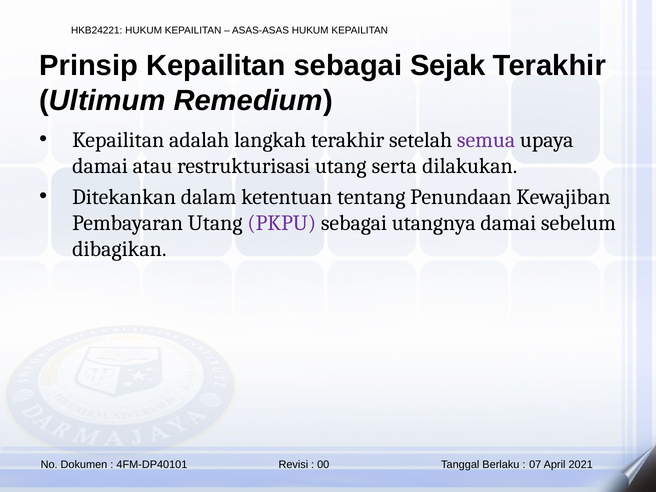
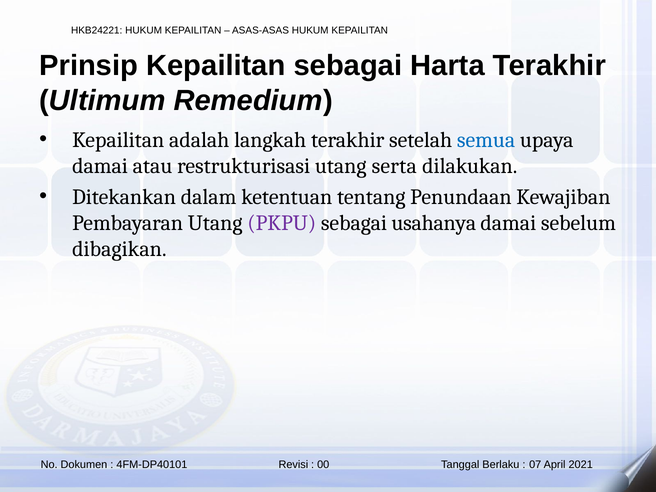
Sejak: Sejak -> Harta
semua colour: purple -> blue
utangnya: utangnya -> usahanya
